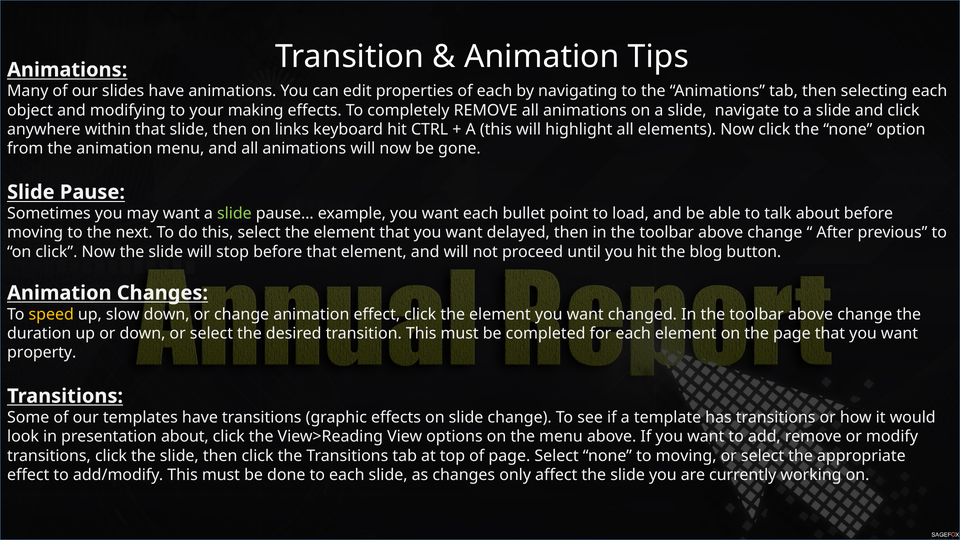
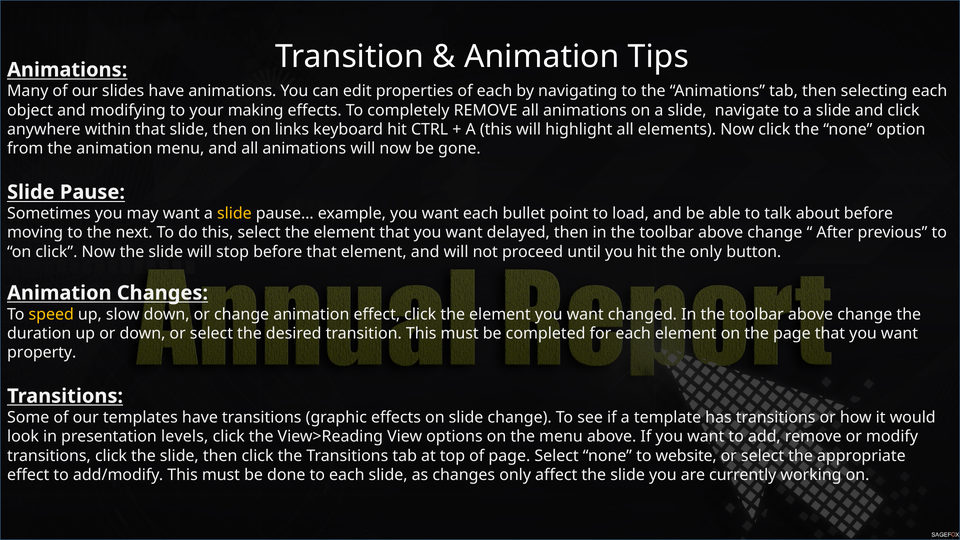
slide at (234, 214) colour: light green -> yellow
the blog: blog -> only
presentation about: about -> levels
to moving: moving -> website
